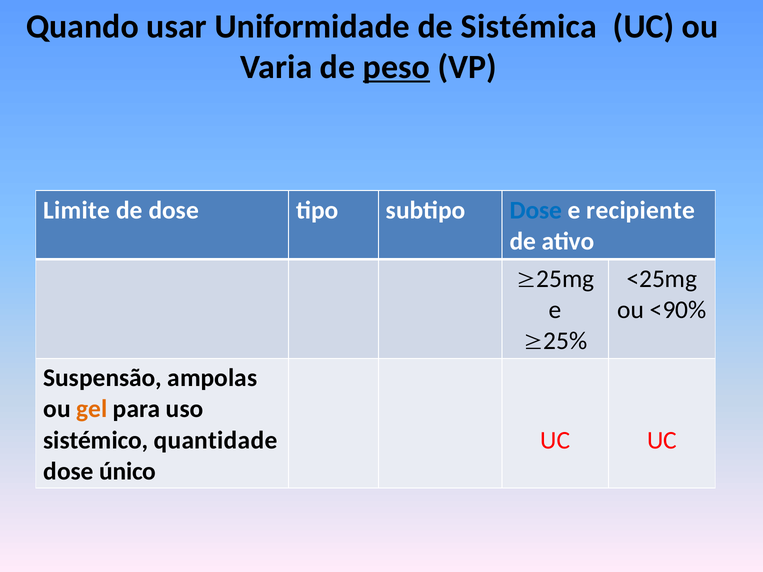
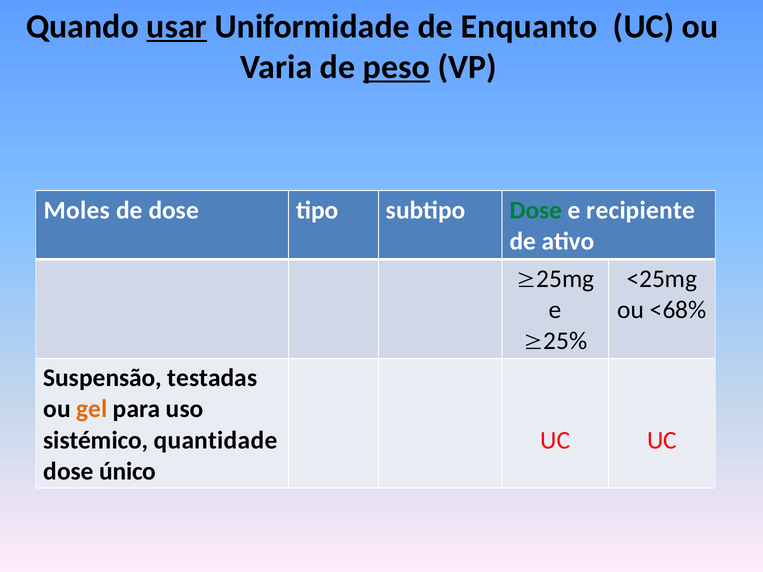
usar underline: none -> present
Sistémica: Sistémica -> Enquanto
Limite: Limite -> Moles
Dose at (536, 210) colour: blue -> green
<90%: <90% -> <68%
ampolas: ampolas -> testadas
